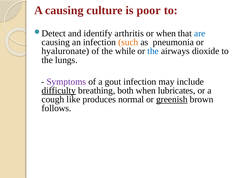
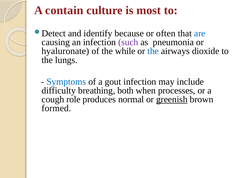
A causing: causing -> contain
poor: poor -> most
arthritis: arthritis -> because
or when: when -> often
such colour: orange -> purple
Symptoms colour: purple -> blue
difficulty underline: present -> none
lubricates: lubricates -> processes
like: like -> role
follows: follows -> formed
